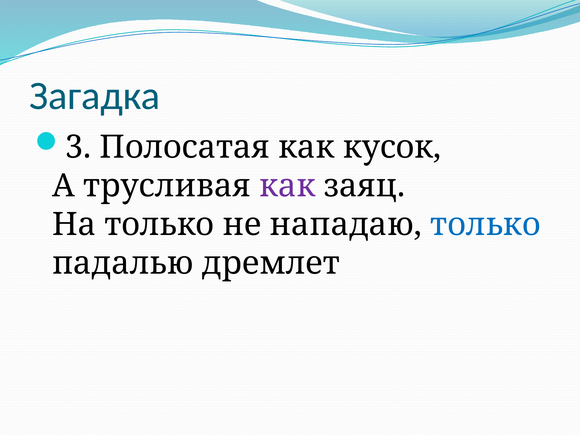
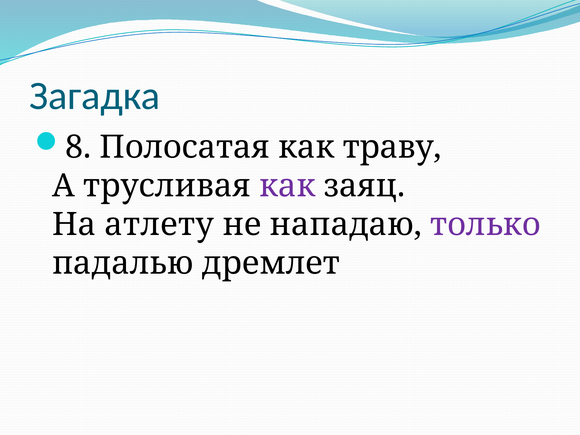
3: 3 -> 8
кусок: кусок -> траву
На только: только -> атлету
только at (485, 224) colour: blue -> purple
